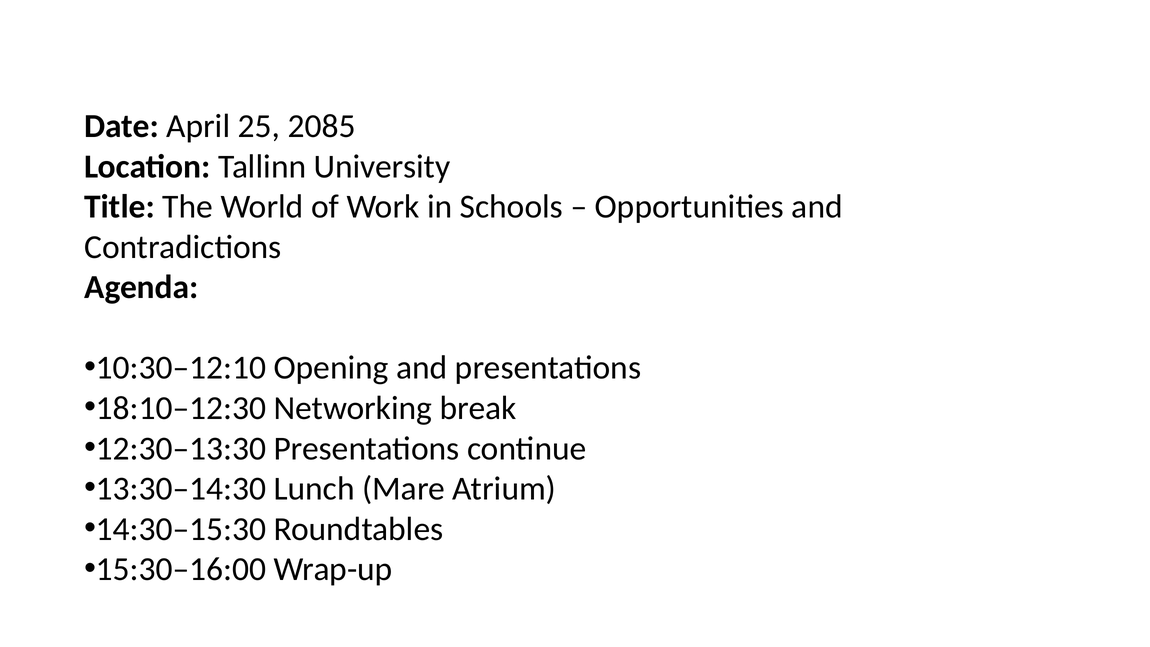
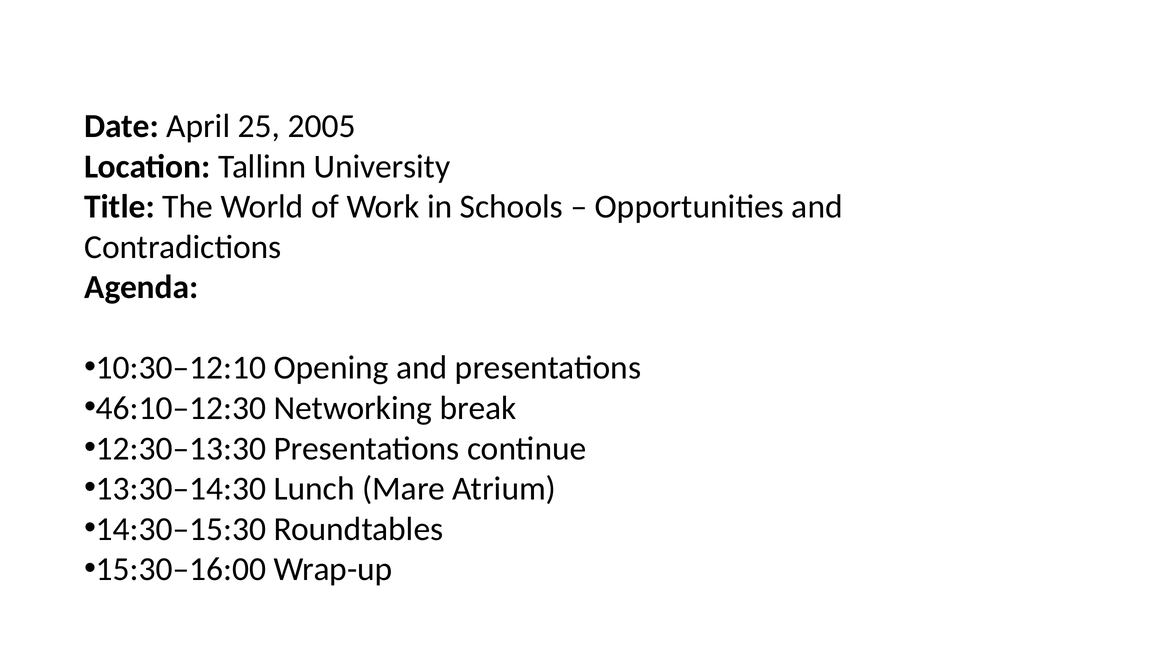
2085: 2085 -> 2005
18:10–12:30: 18:10–12:30 -> 46:10–12:30
